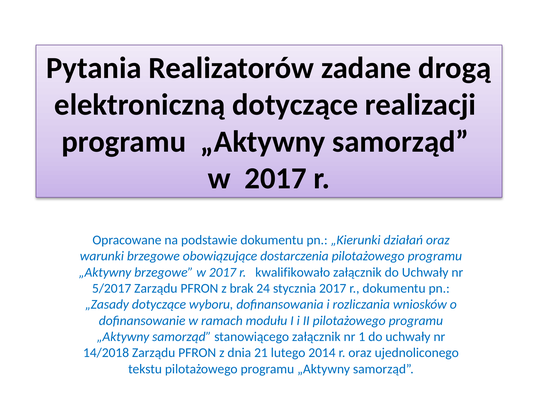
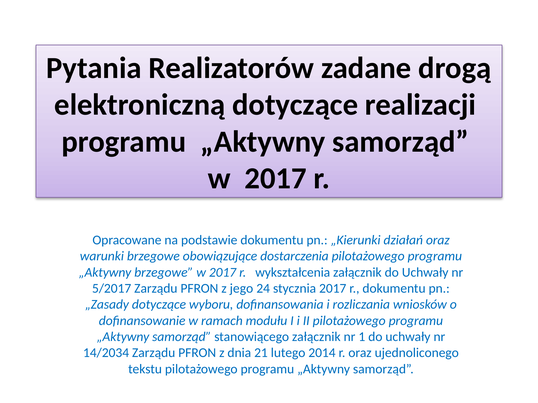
kwalifikowało: kwalifikowało -> wykształcenia
brak: brak -> jego
14/2018: 14/2018 -> 14/2034
